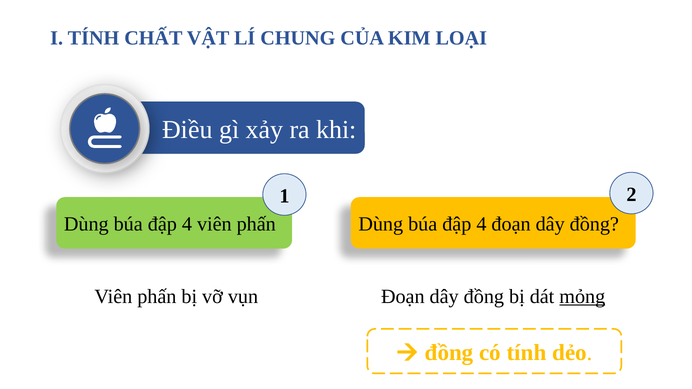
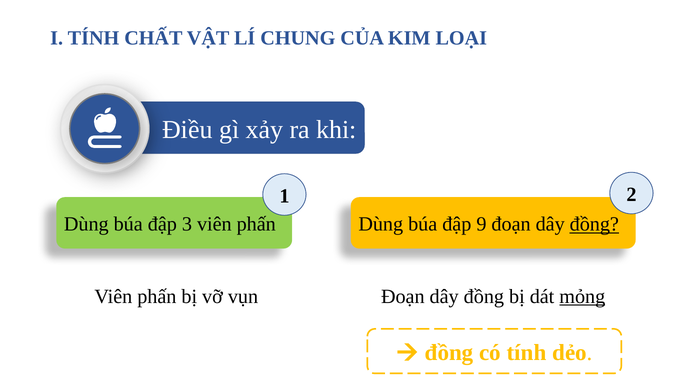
4 at (187, 224): 4 -> 3
4 at (481, 224): 4 -> 9
đồng at (594, 224) underline: none -> present
